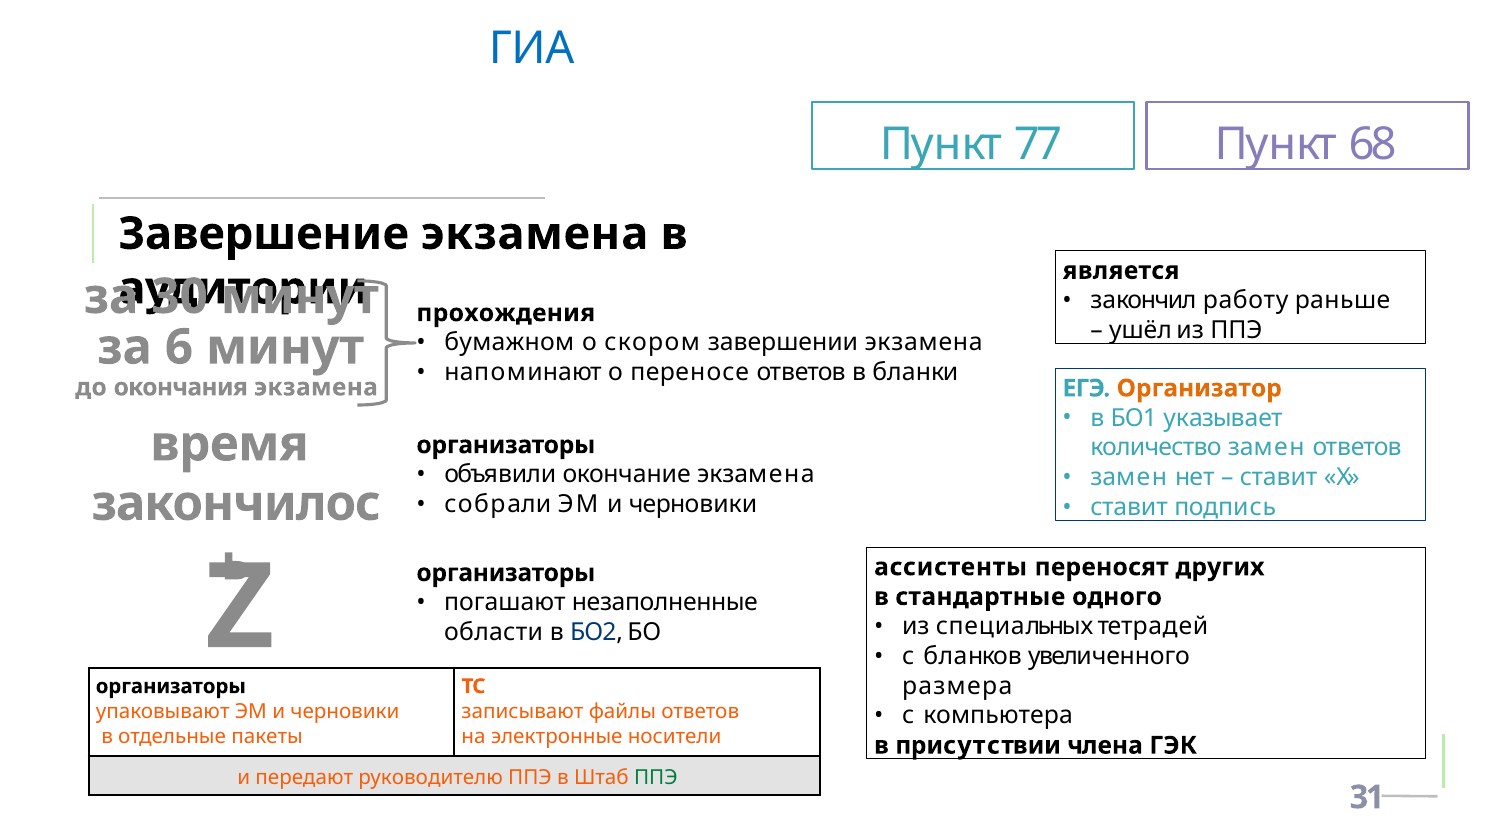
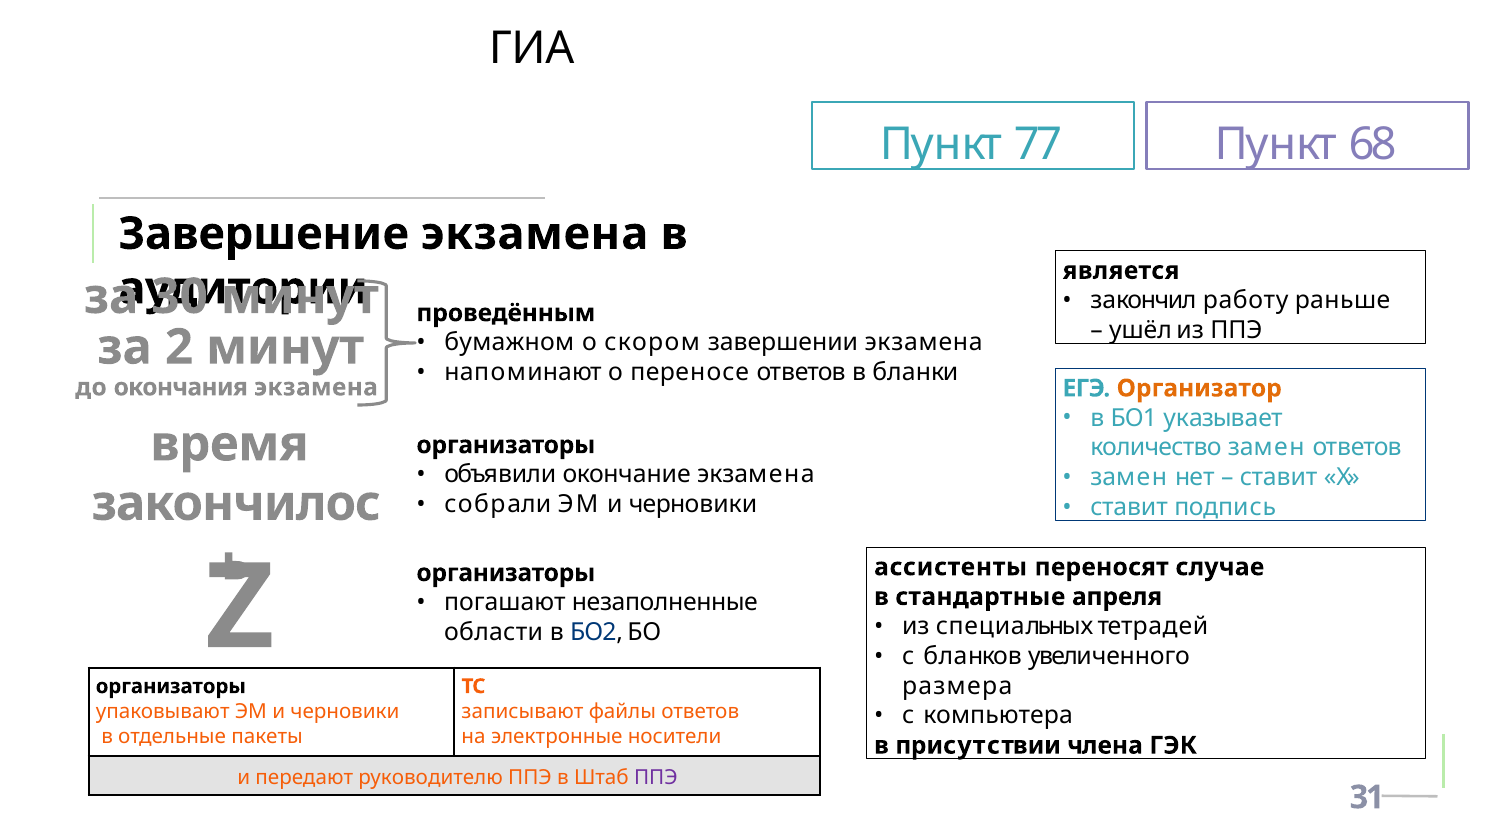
ГИА colour: blue -> black
прохождения: прохождения -> проведённым
6: 6 -> 2
других: других -> случае
одного: одного -> апреля
ППЭ at (656, 778) colour: green -> purple
